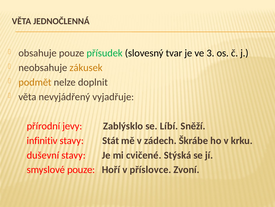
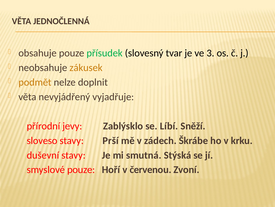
infinitiv: infinitiv -> sloveso
Stát: Stát -> Prší
cvičené: cvičené -> smutná
příslovce: příslovce -> červenou
